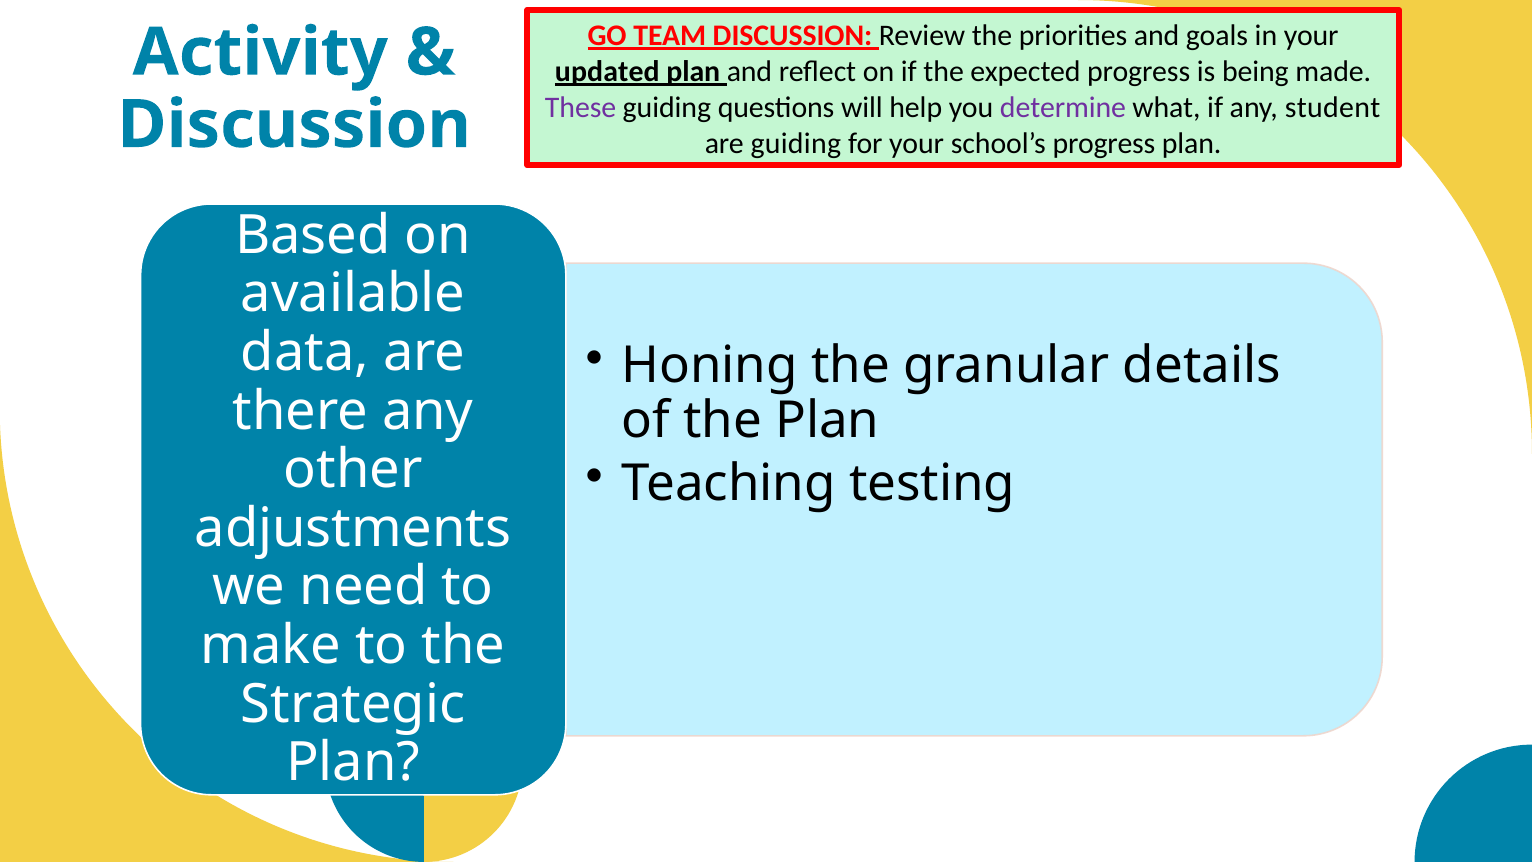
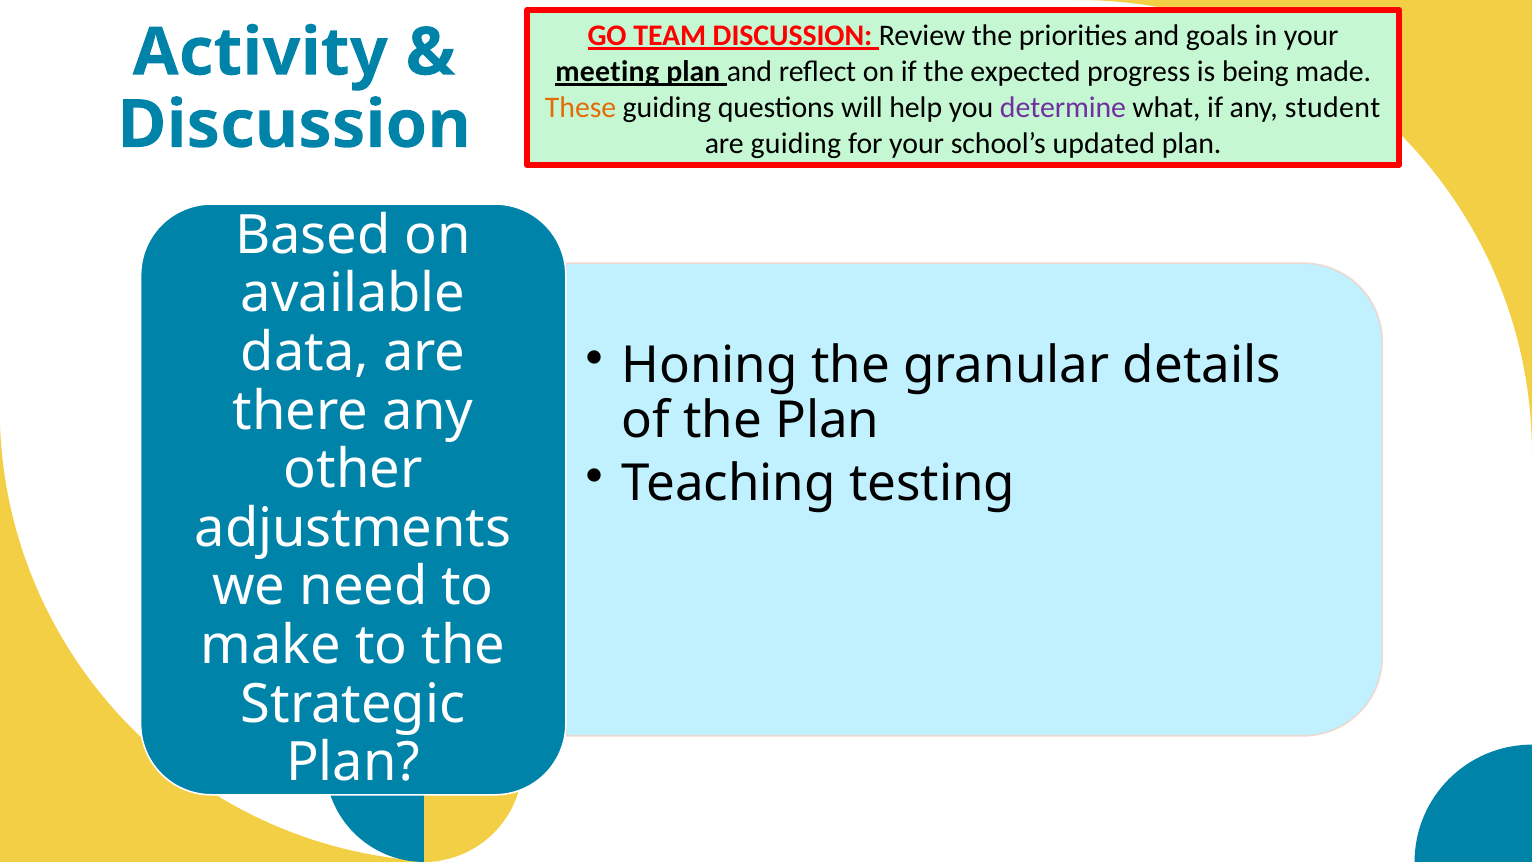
updated: updated -> meeting
These colour: purple -> orange
school’s progress: progress -> updated
